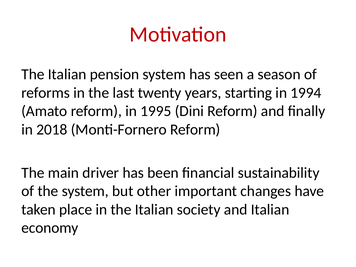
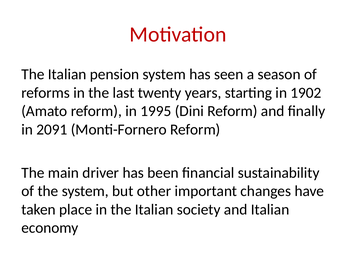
1994: 1994 -> 1902
2018: 2018 -> 2091
